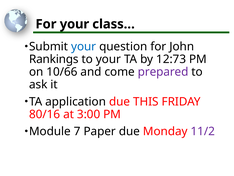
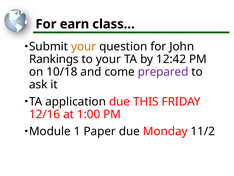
For your: your -> earn
your at (84, 46) colour: blue -> orange
12:73: 12:73 -> 12:42
10/66: 10/66 -> 10/18
80/16: 80/16 -> 12/16
3:00: 3:00 -> 1:00
7: 7 -> 1
11/2 colour: purple -> black
